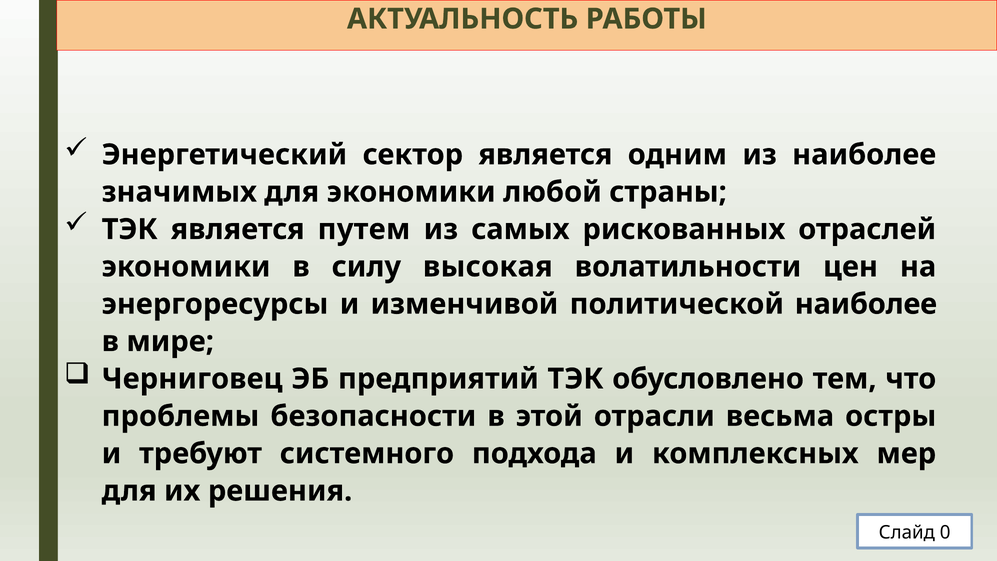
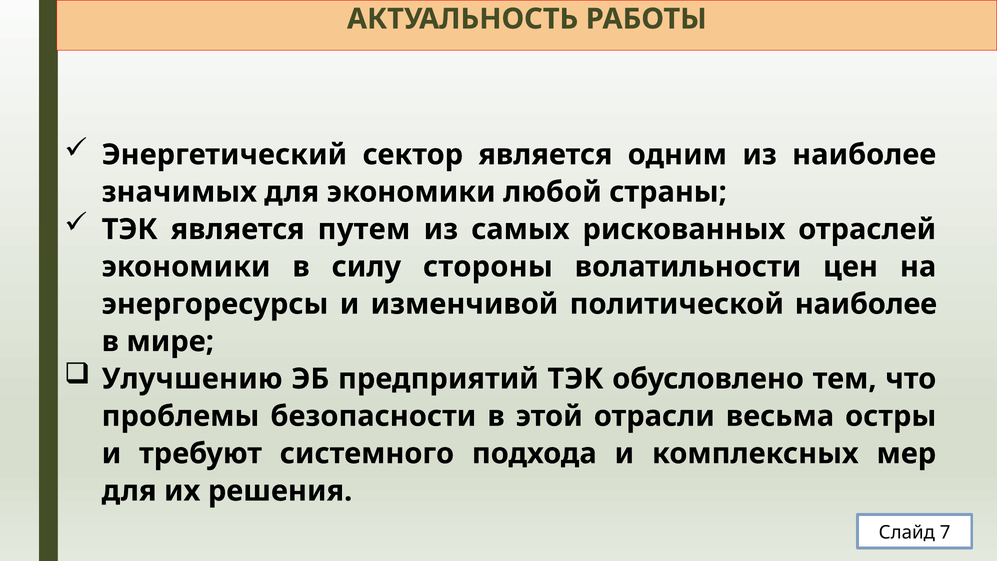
высокая: высокая -> стороны
Черниговец: Черниговец -> Улучшению
0: 0 -> 7
